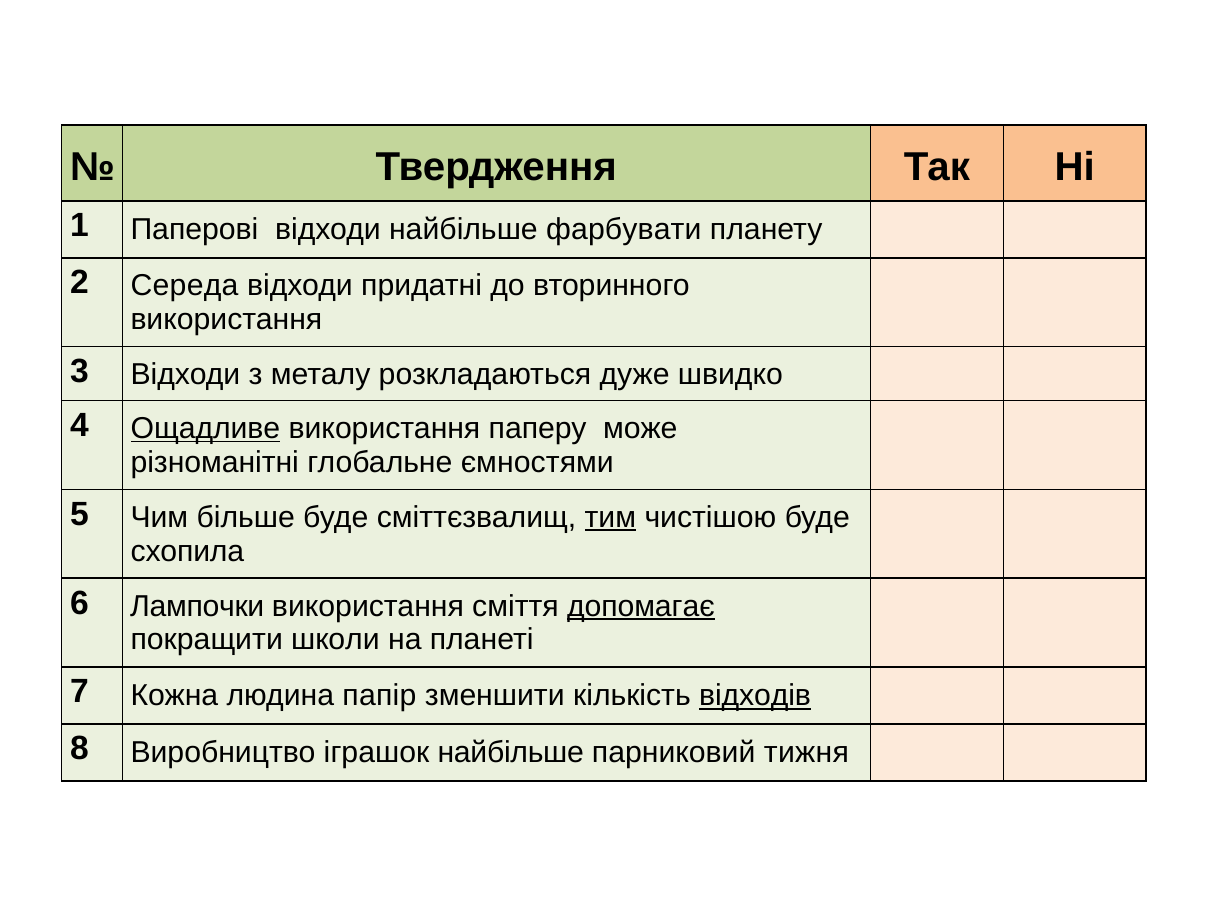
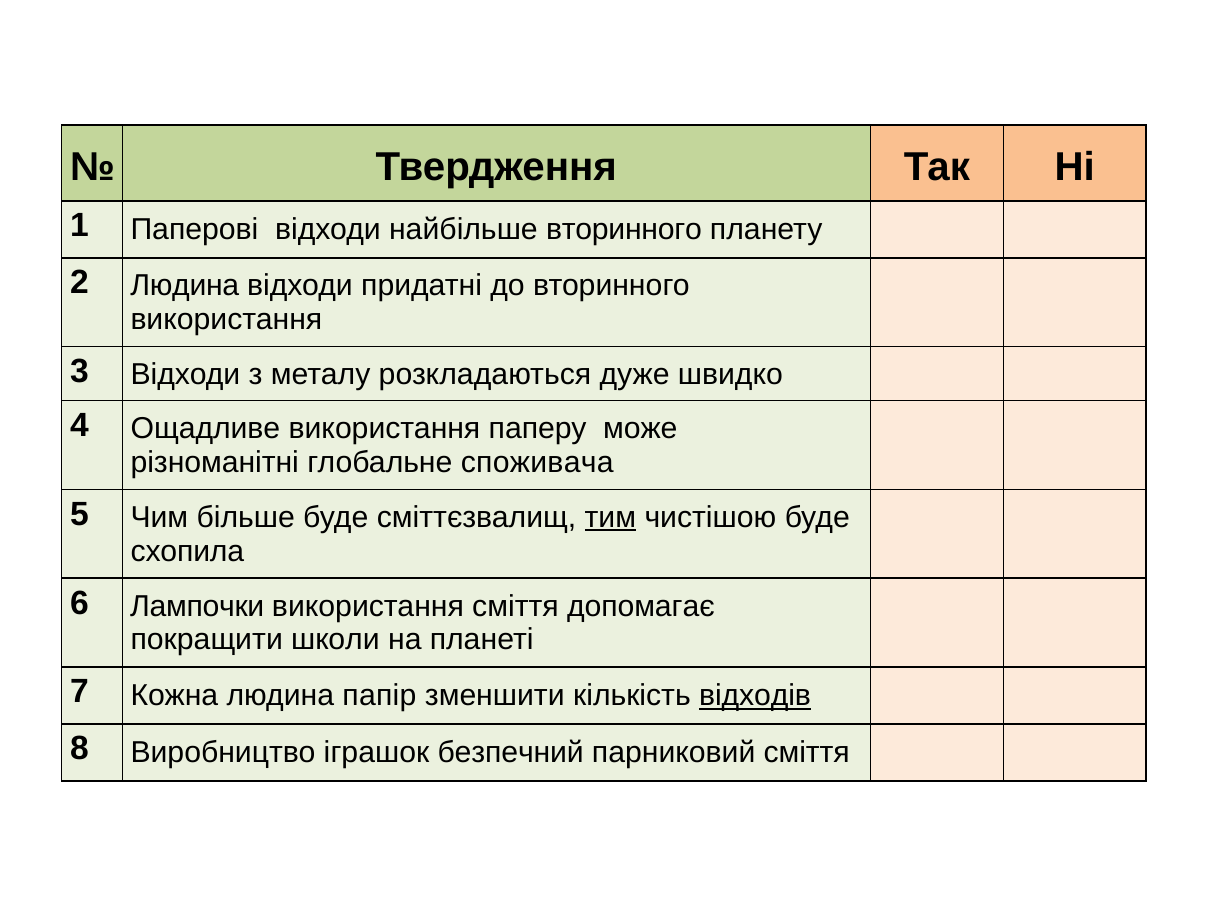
найбільше фарбувати: фарбувати -> вторинного
2 Середа: Середа -> Людина
Ощадливе underline: present -> none
ємностями: ємностями -> споживача
допомагає underline: present -> none
іграшок найбільше: найбільше -> безпечний
парниковий тижня: тижня -> сміття
